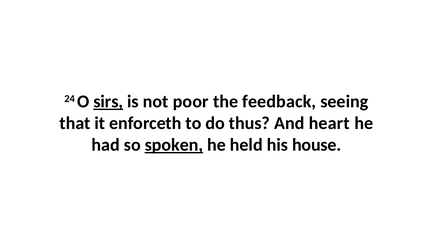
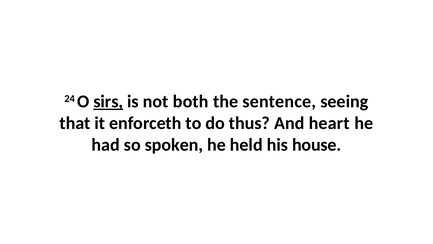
poor: poor -> both
feedback: feedback -> sentence
spoken underline: present -> none
